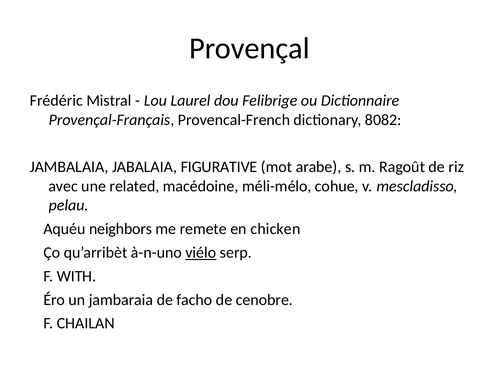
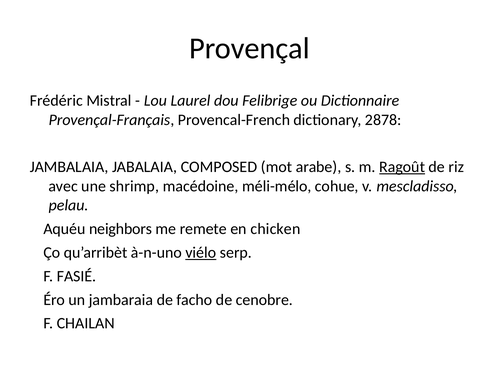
8082: 8082 -> 2878
FIGURATIVE: FIGURATIVE -> COMPOSED
Ragoût underline: none -> present
related: related -> shrimp
WITH: WITH -> FASIÉ
